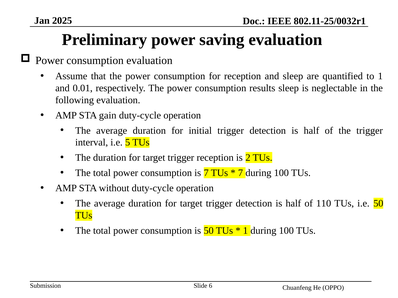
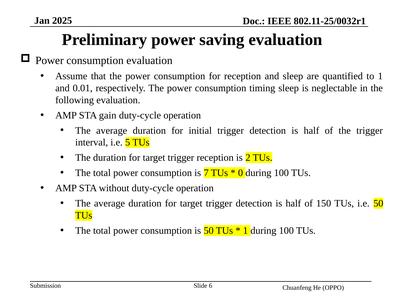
results: results -> timing
7 at (241, 173): 7 -> 0
110: 110 -> 150
